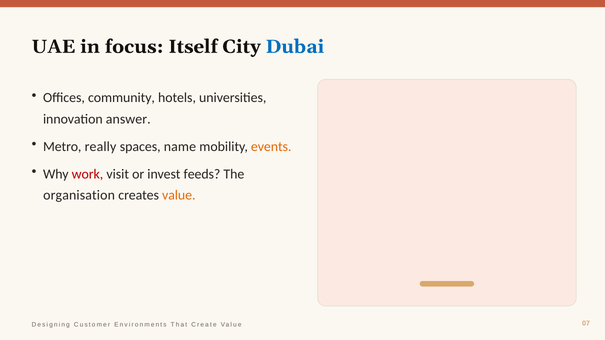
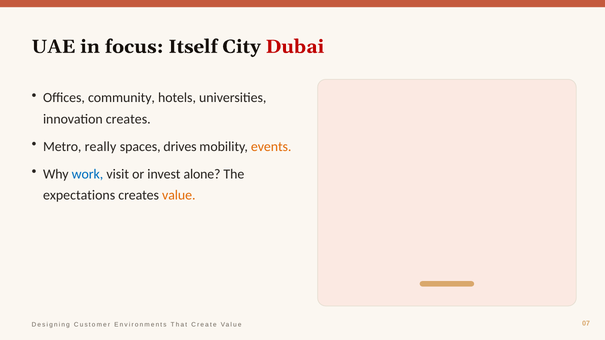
Dubai colour: blue -> red
innovation answer: answer -> creates
name: name -> drives
work colour: red -> blue
feeds: feeds -> alone
organisation: organisation -> expectations
